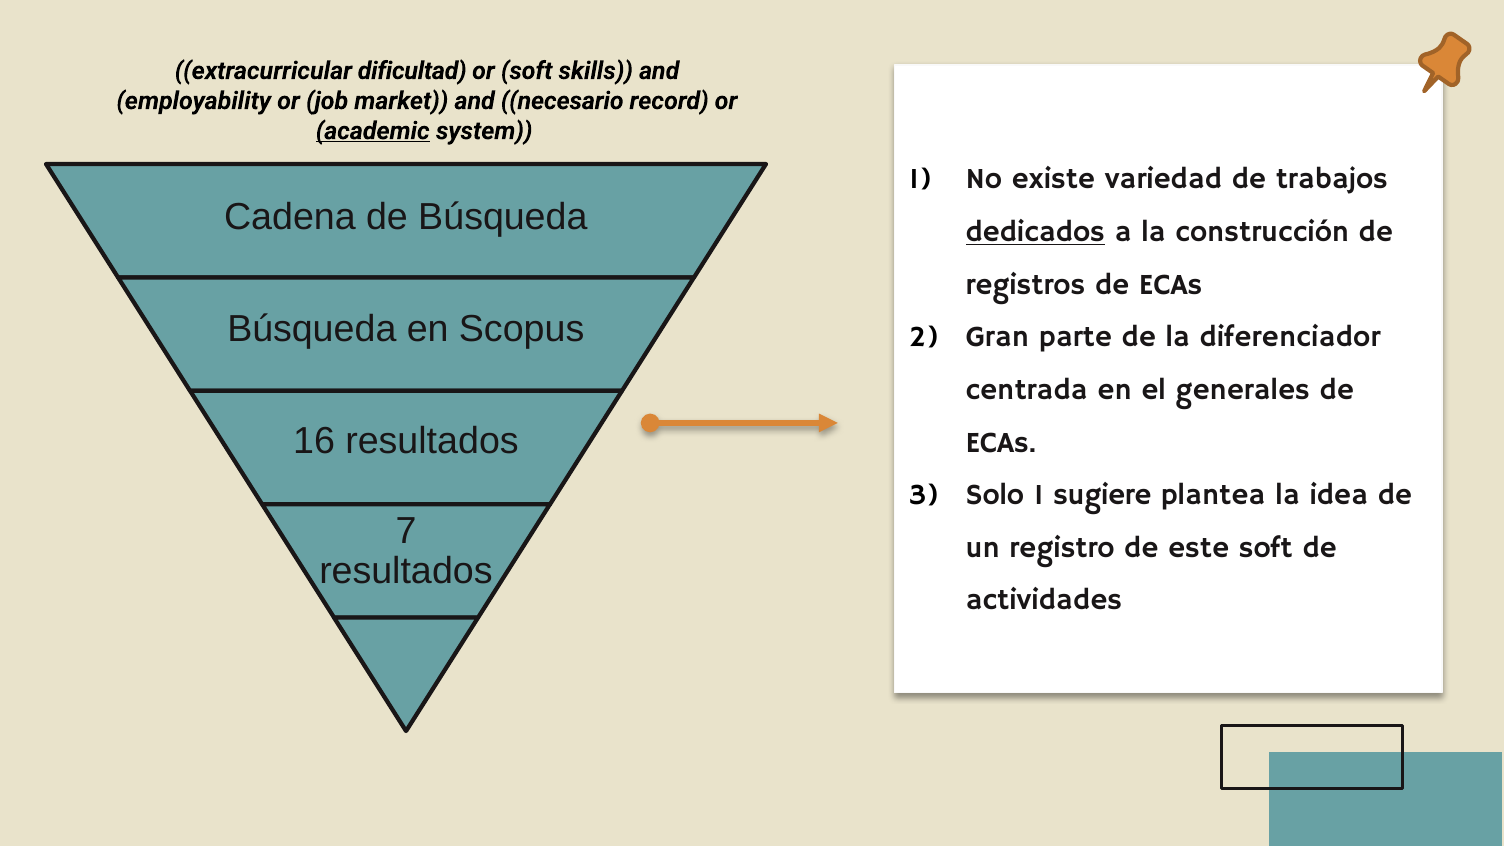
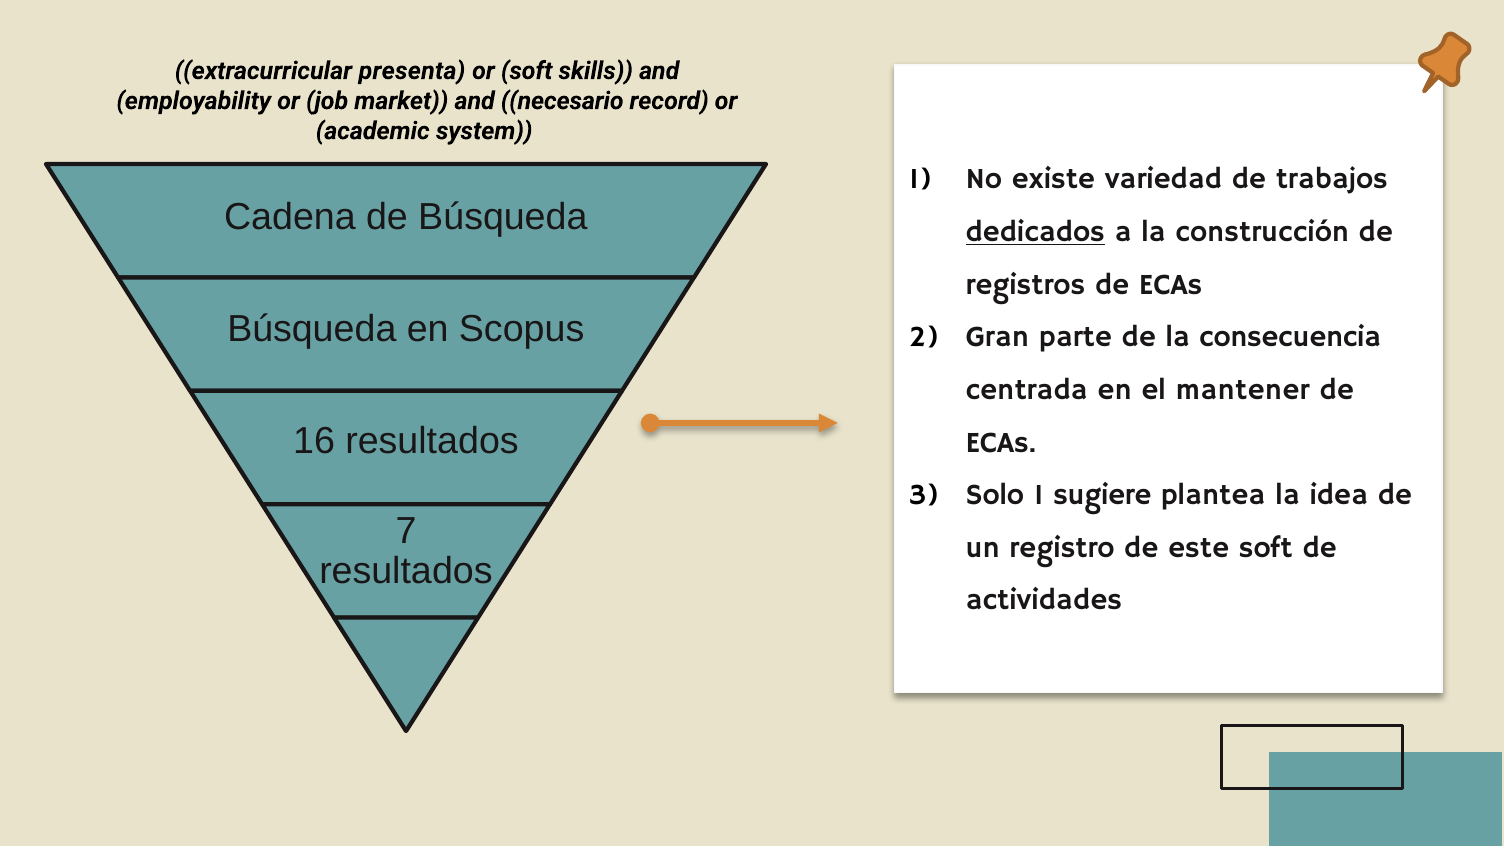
dificultad: dificultad -> presenta
academic underline: present -> none
diferenciador: diferenciador -> consecuencia
generales: generales -> mantener
